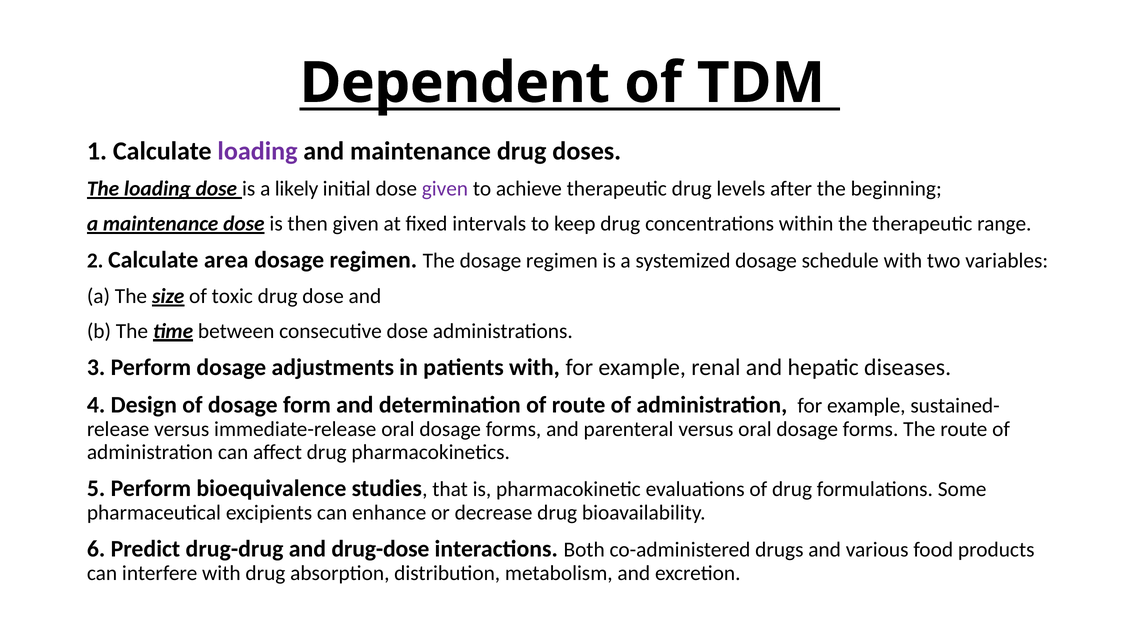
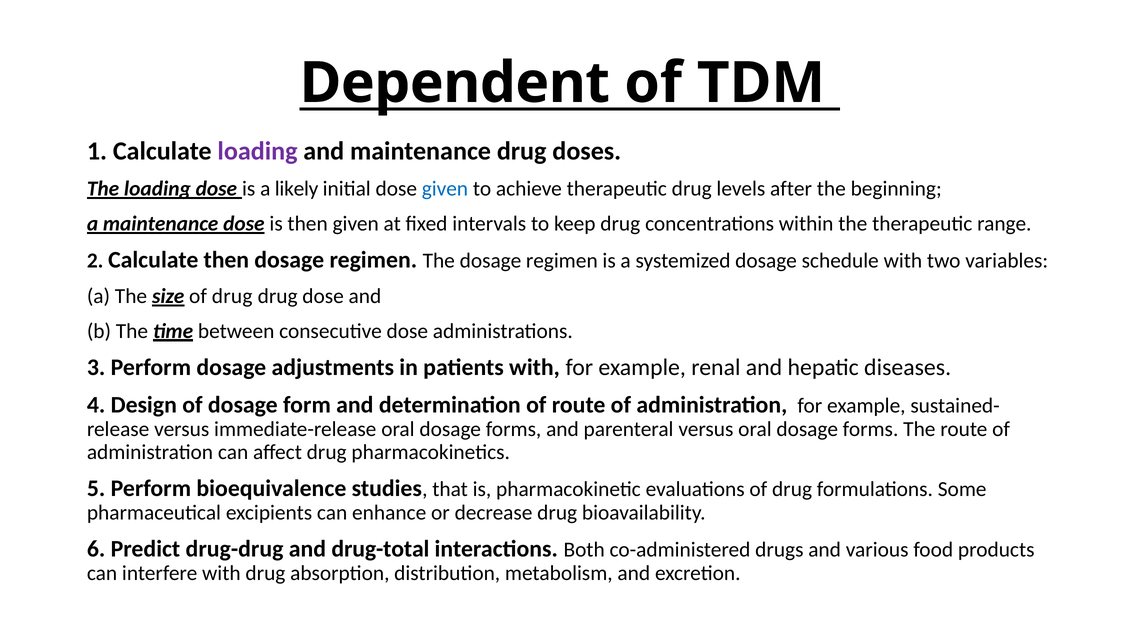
given at (445, 189) colour: purple -> blue
Calculate area: area -> then
size of toxic: toxic -> drug
drug-dose: drug-dose -> drug-total
